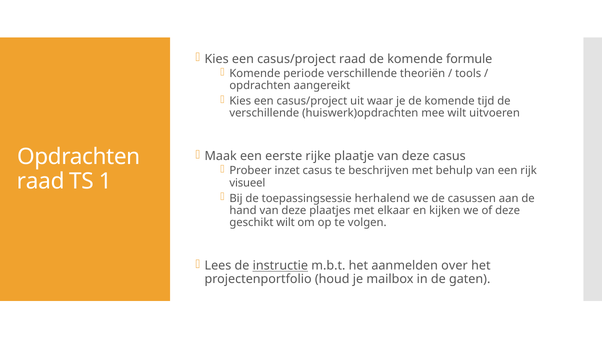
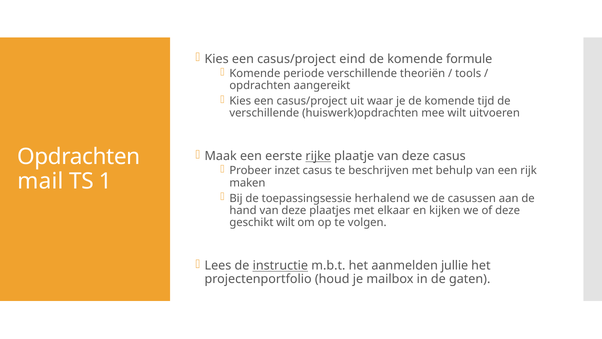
casus/project raad: raad -> eind
rijke underline: none -> present
raad at (41, 181): raad -> mail
visueel: visueel -> maken
over: over -> jullie
